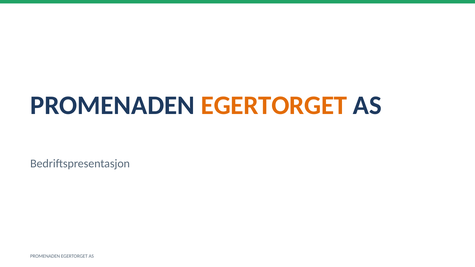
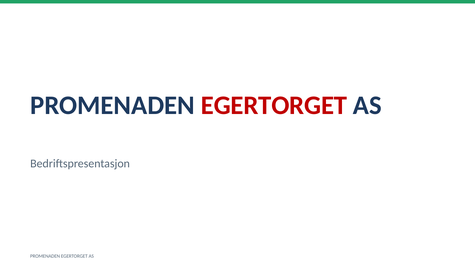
EGERTORGET at (274, 105) colour: orange -> red
